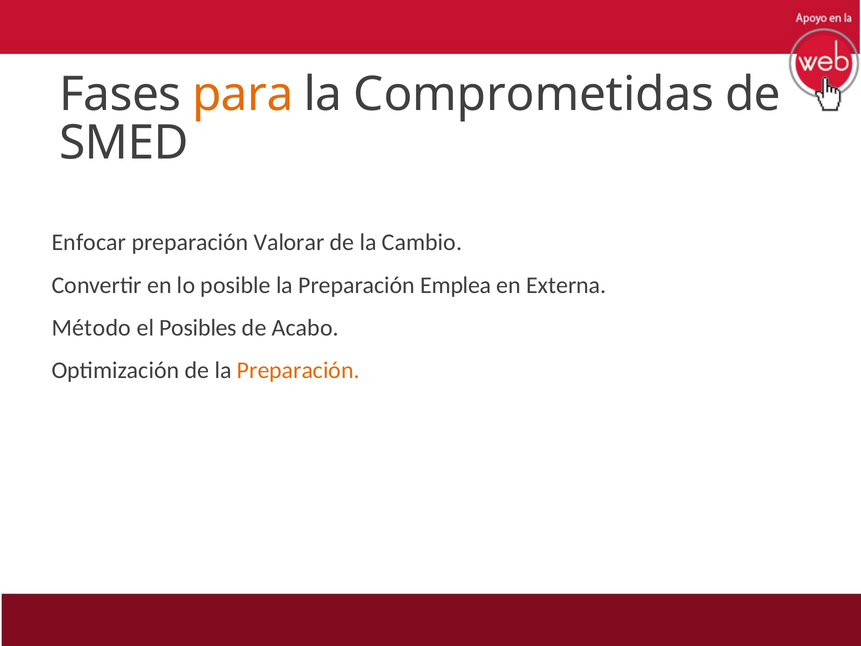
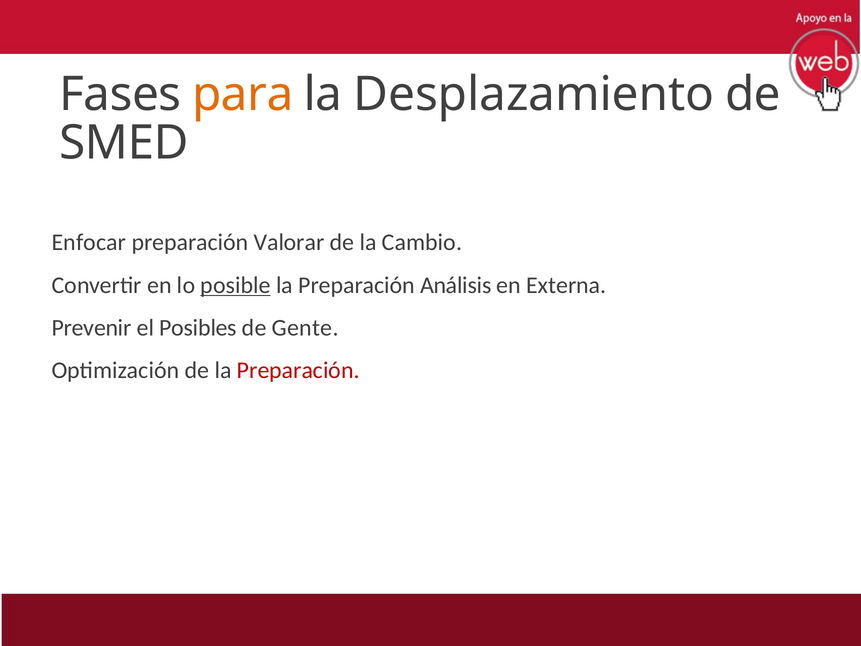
Comprometidas: Comprometidas -> Desplazamiento
posible underline: none -> present
Emplea: Emplea -> Análisis
Método: Método -> Prevenir
Acabo: Acabo -> Gente
Preparación at (298, 370) colour: orange -> red
